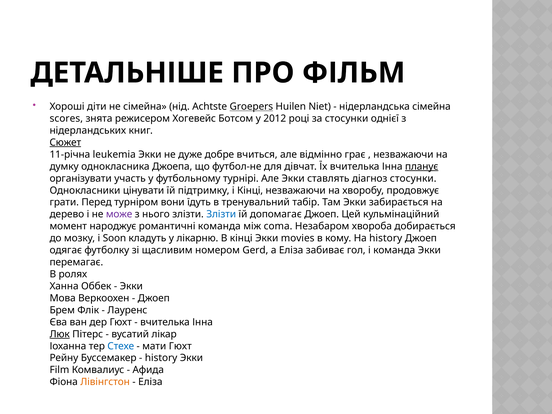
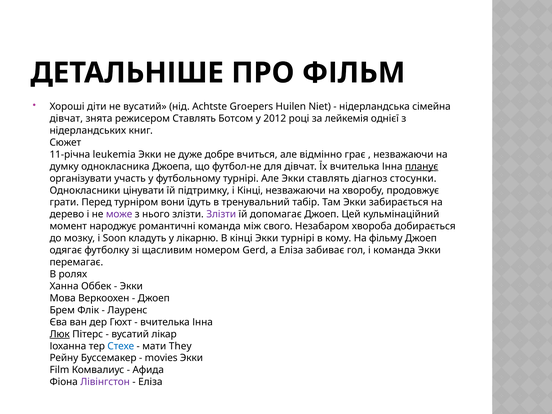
не сімейна: сімейна -> вусатий
Groepers underline: present -> none
scores at (66, 119): scores -> дівчат
режисером Хогевейс: Хогевейс -> Ставлять
за стосунки: стосунки -> лейкемія
Сюжет underline: present -> none
Злізти at (221, 214) colour: blue -> purple
coma: coma -> свого
Экки movies: movies -> турнірі
На history: history -> фільму
мати Гюхт: Гюхт -> They
history at (161, 358): history -> movies
Лівінгстон colour: orange -> purple
